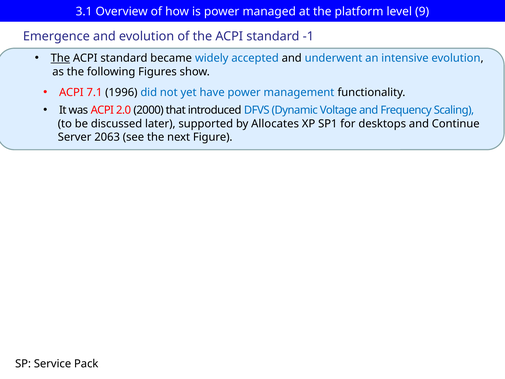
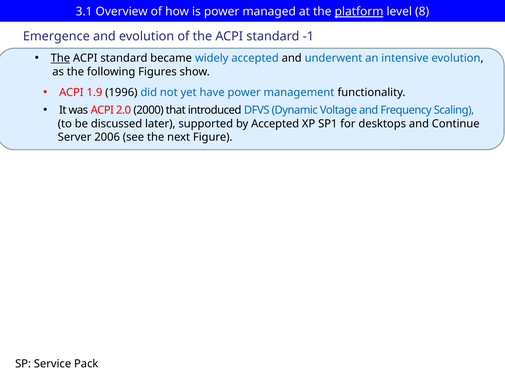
platform underline: none -> present
9: 9 -> 8
7.1: 7.1 -> 1.9
by Allocates: Allocates -> Accepted
2063: 2063 -> 2006
